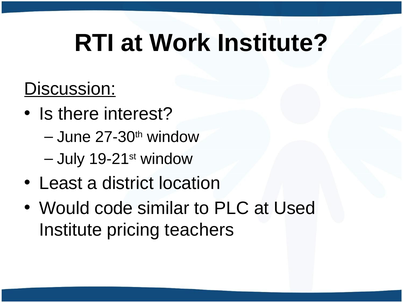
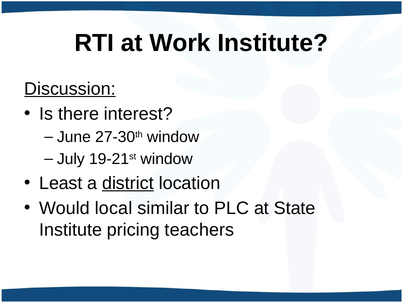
district underline: none -> present
code: code -> local
Used: Used -> State
